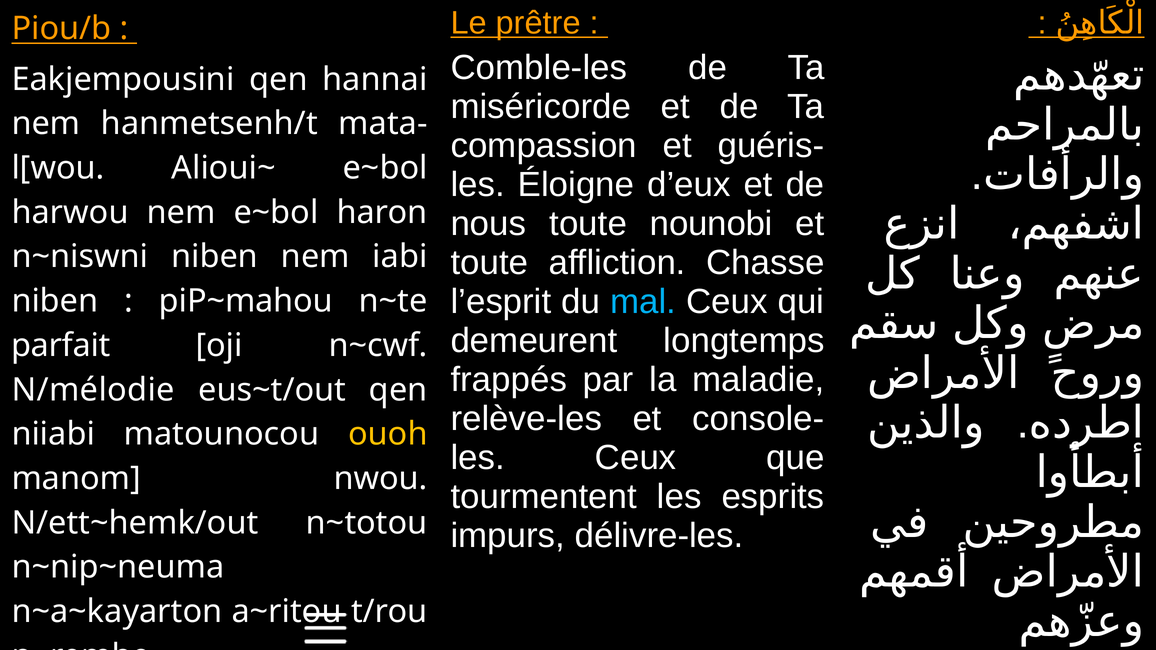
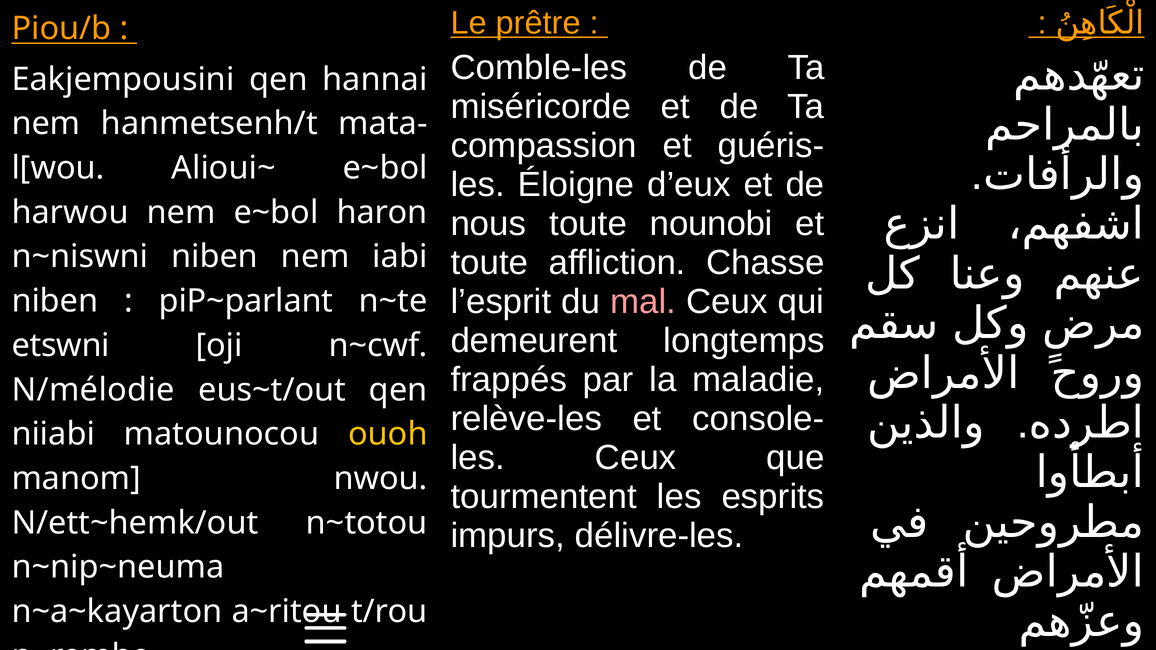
mal colour: light blue -> pink
piP~mahou: piP~mahou -> piP~parlant
parfait: parfait -> etswni
